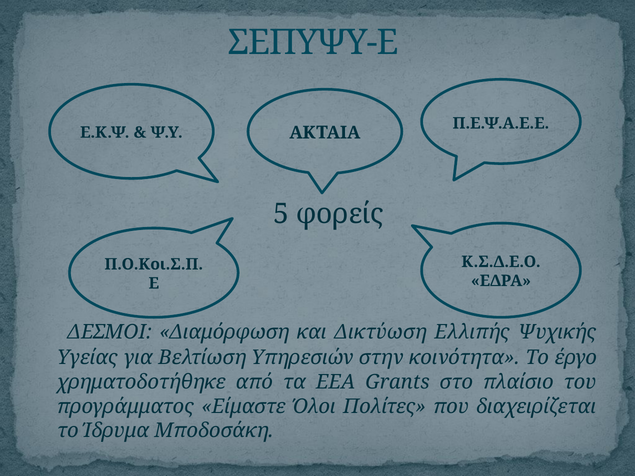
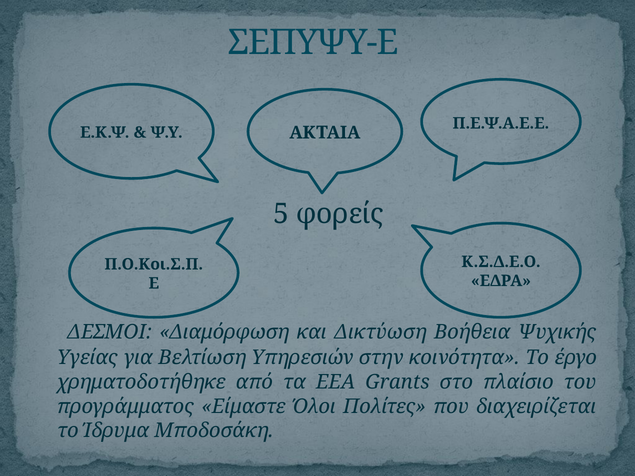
Ελλιπής: Ελλιπής -> Βοήθεια
